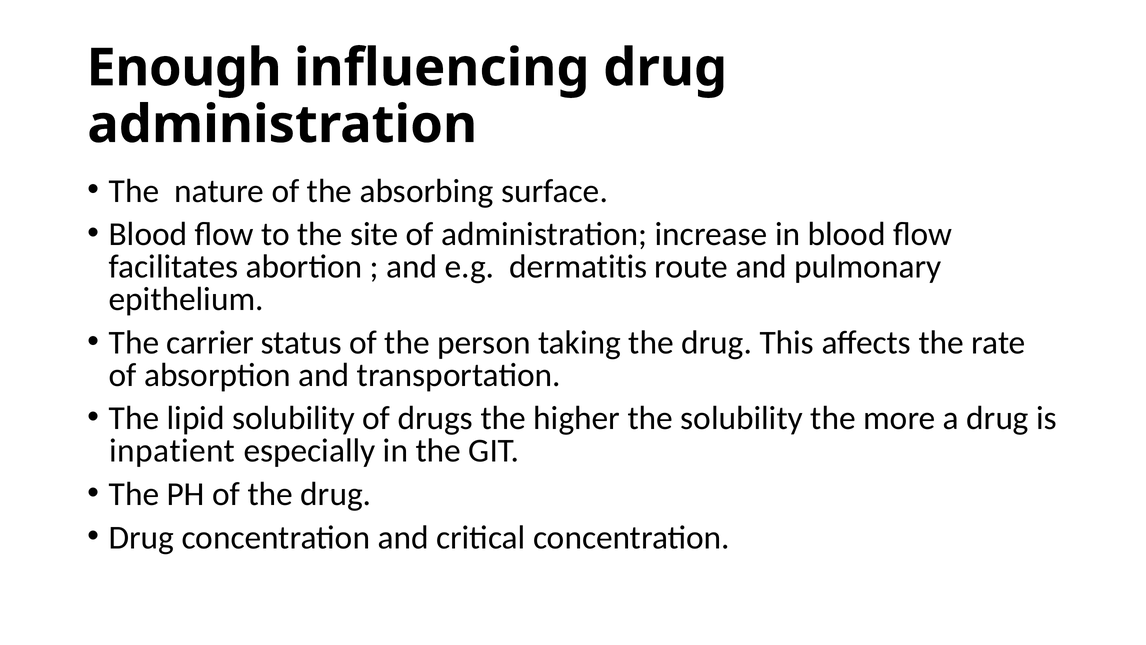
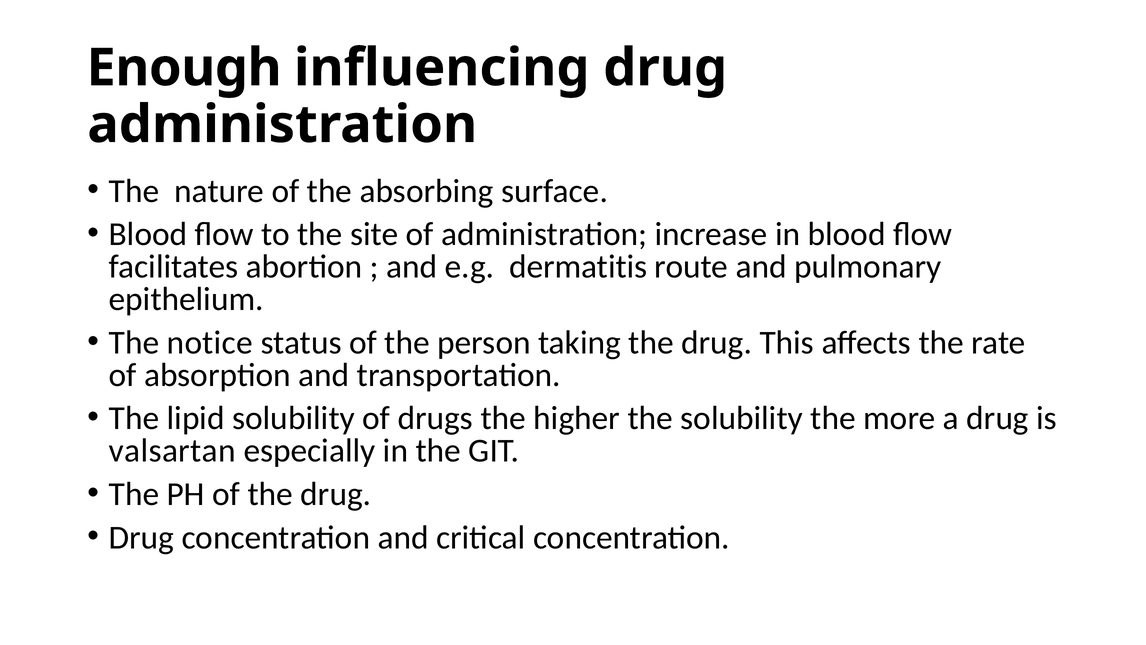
carrier: carrier -> notice
inpatient: inpatient -> valsartan
